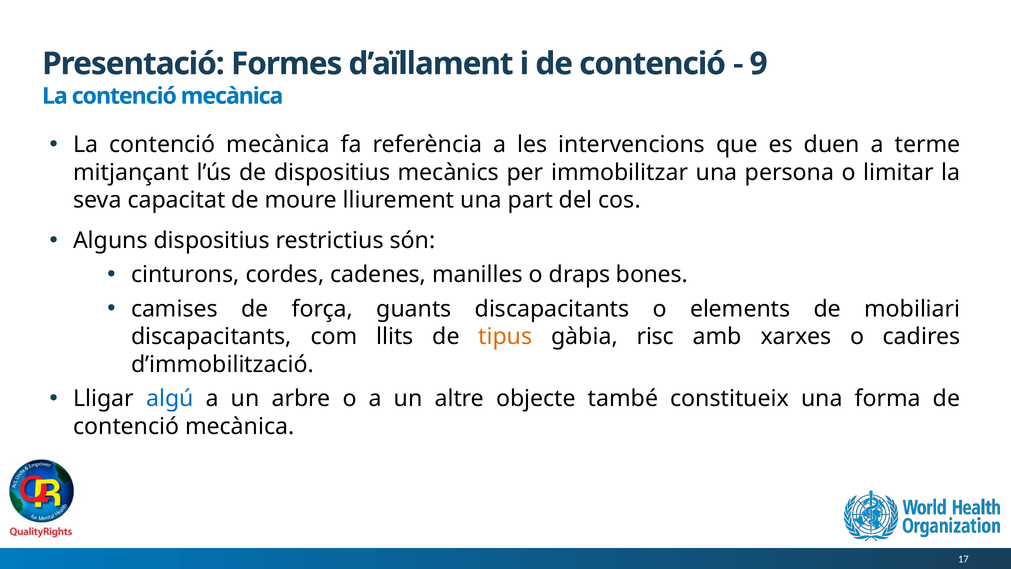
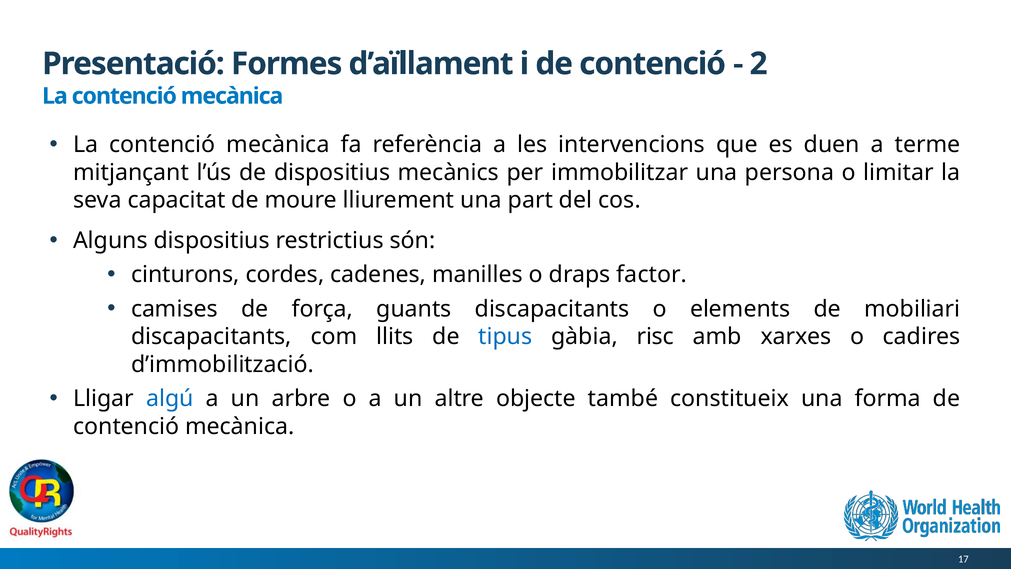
9: 9 -> 2
bones: bones -> factor
tipus colour: orange -> blue
